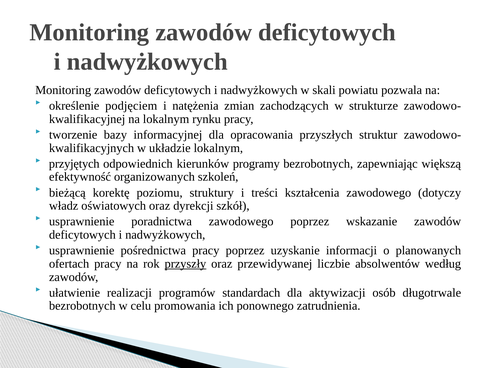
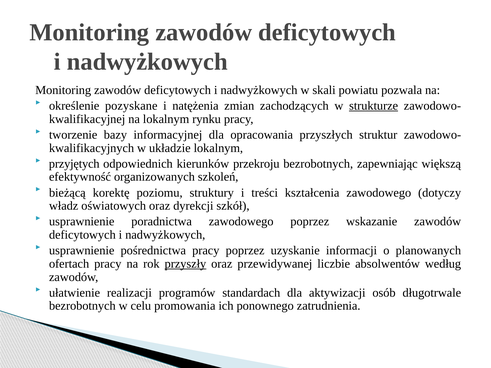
podjęciem: podjęciem -> pozyskane
strukturze underline: none -> present
programy: programy -> przekroju
